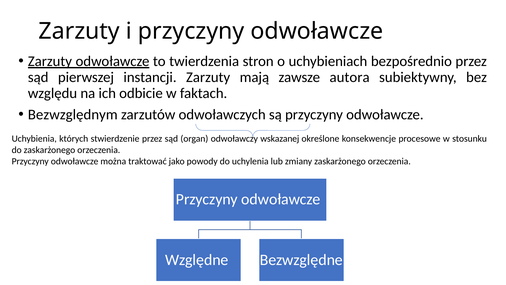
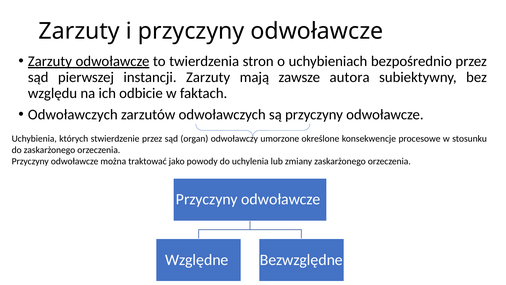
Bezwzględnym at (73, 114): Bezwzględnym -> Odwoławczych
wskazanej: wskazanej -> umorzone
